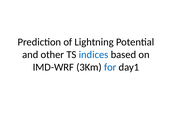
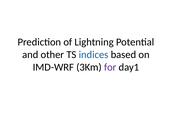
for colour: blue -> purple
